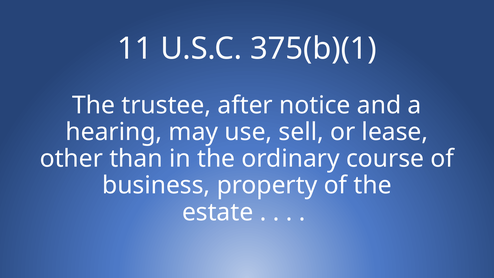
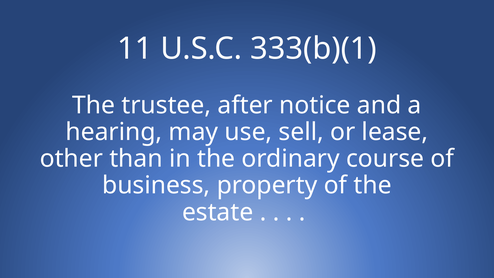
375(b)(1: 375(b)(1 -> 333(b)(1
